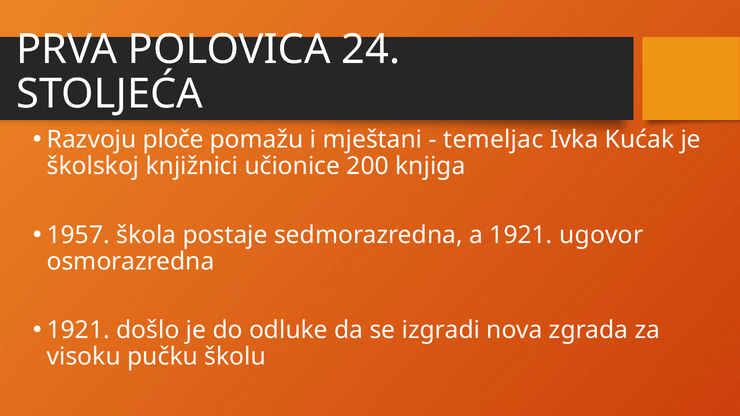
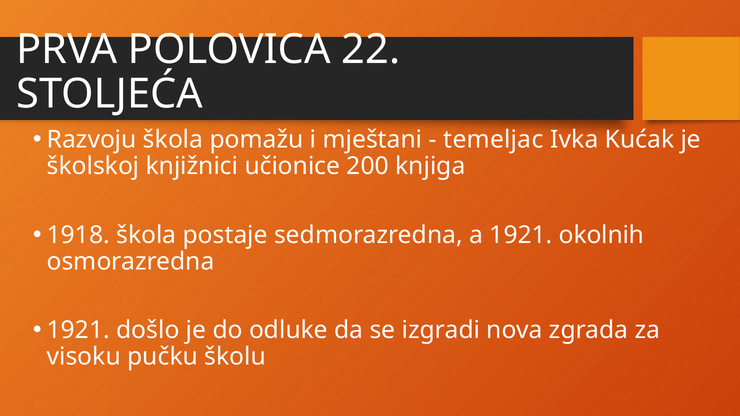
24: 24 -> 22
Razvoju ploče: ploče -> škola
1957: 1957 -> 1918
ugovor: ugovor -> okolnih
